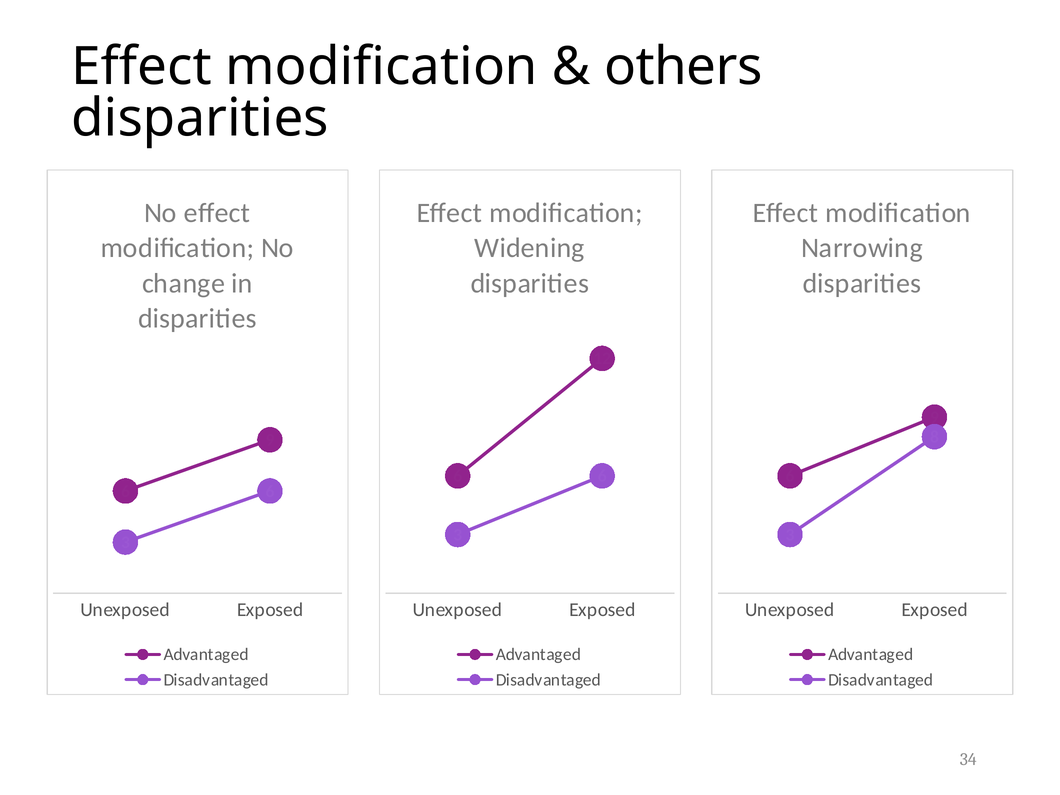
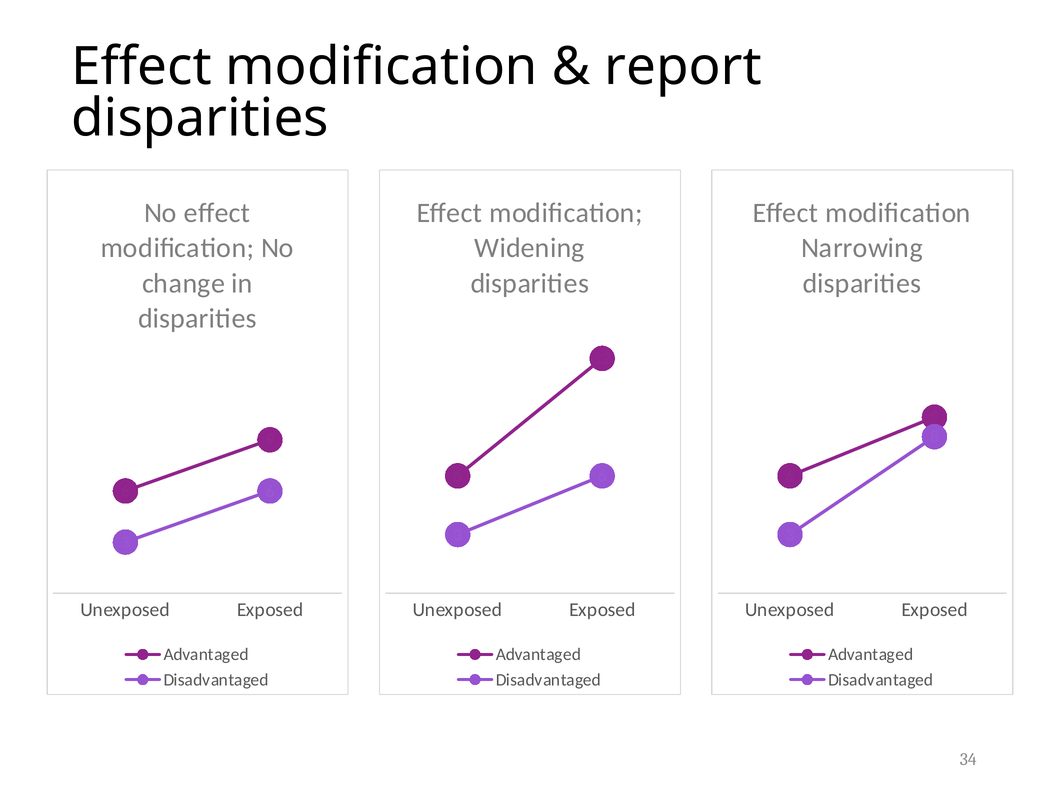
others: others -> report
